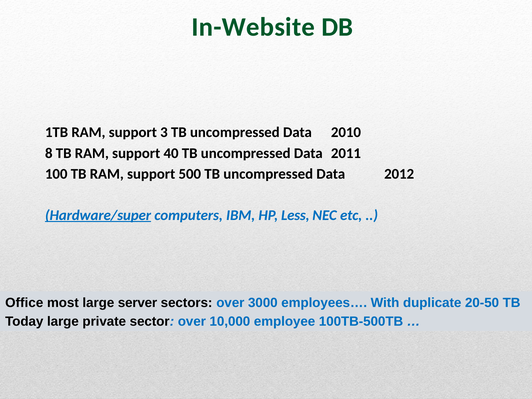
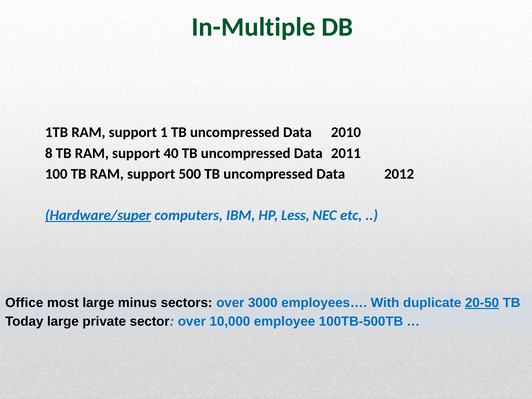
In-Website: In-Website -> In-Multiple
3: 3 -> 1
server: server -> minus
20-50 underline: none -> present
